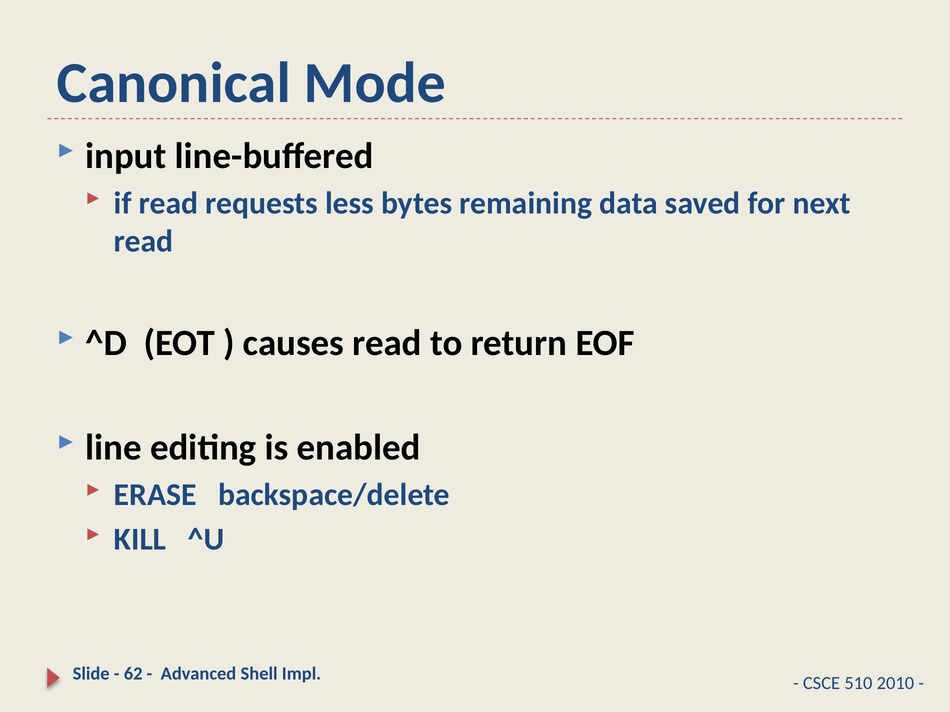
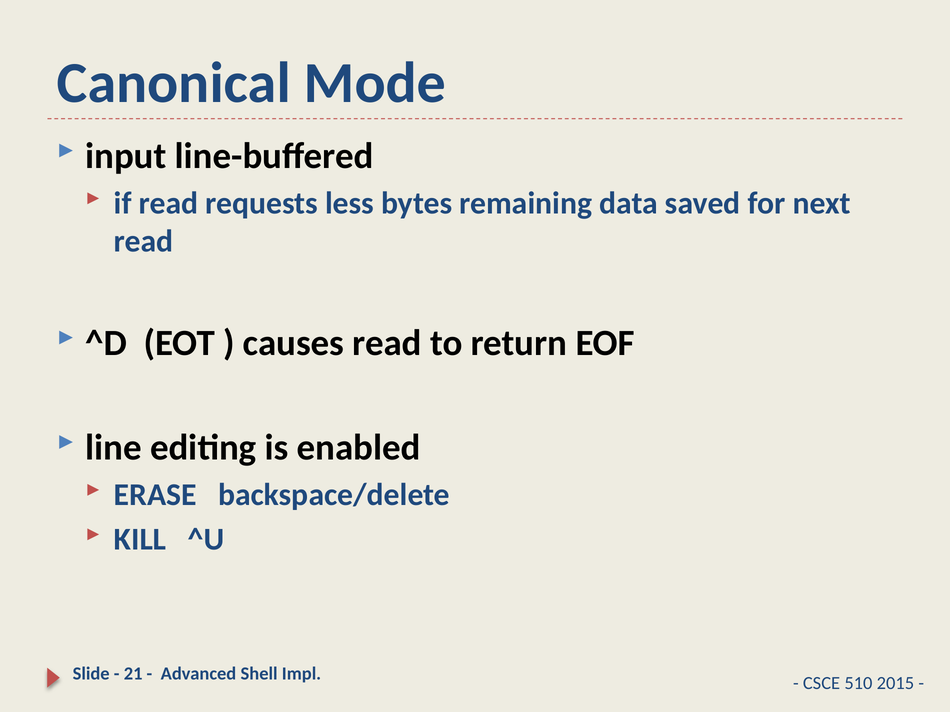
62: 62 -> 21
2010: 2010 -> 2015
